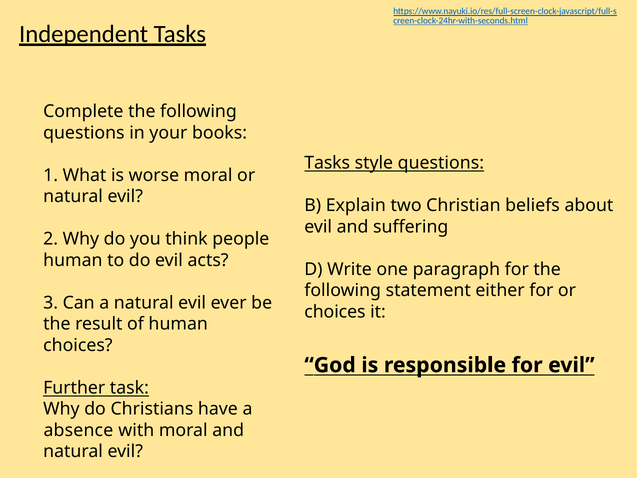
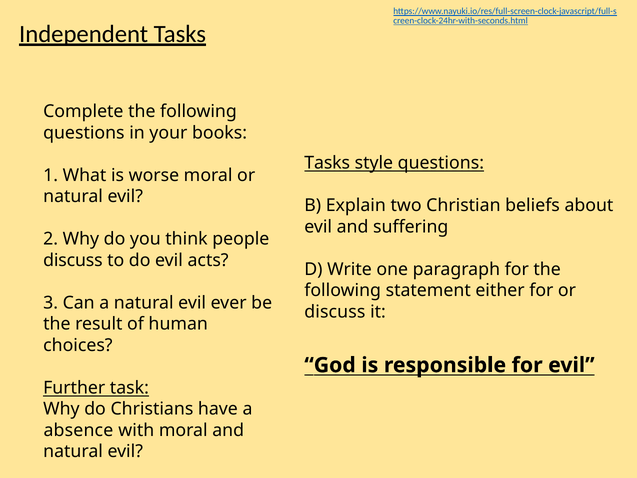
human at (73, 260): human -> discuss
choices at (335, 312): choices -> discuss
